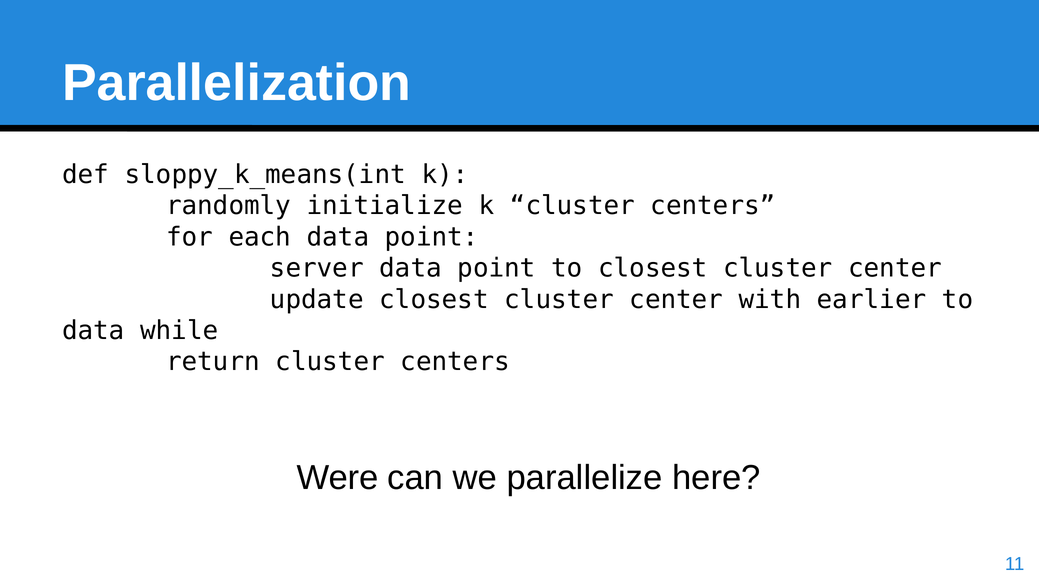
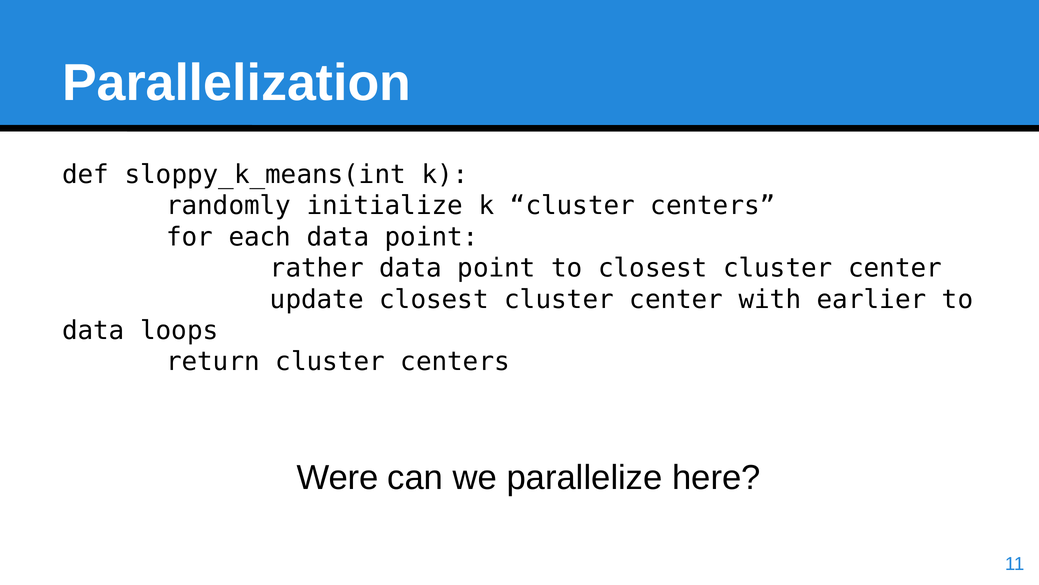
server: server -> rather
while: while -> loops
